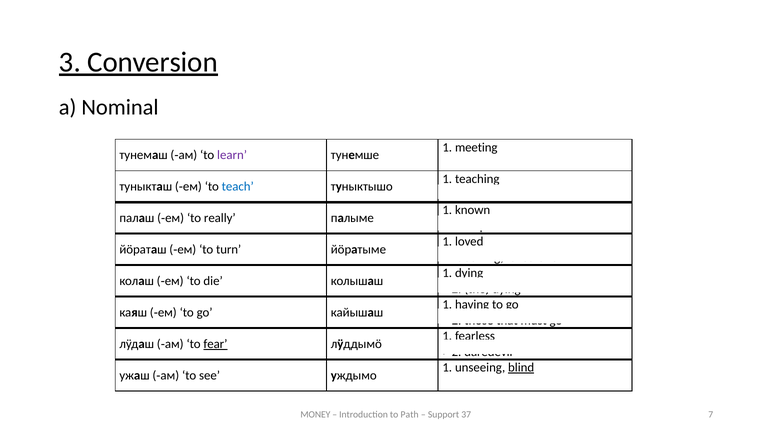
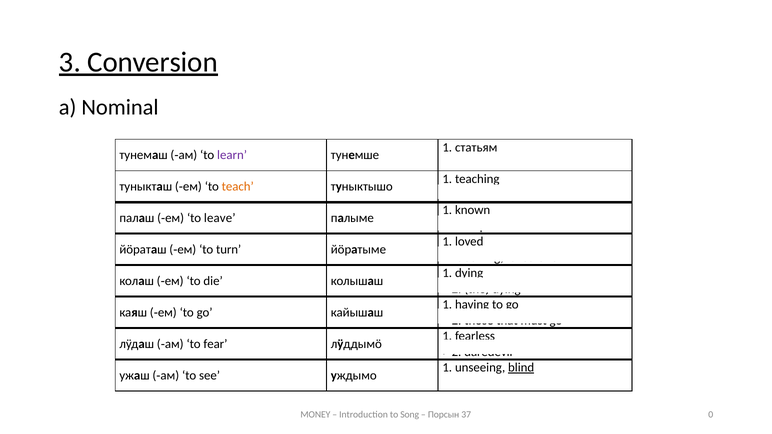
meeting: meeting -> статьям
teach colour: blue -> orange
really: really -> leave
fear underline: present -> none
Path: Path -> Song
Support: Support -> Порсын
7: 7 -> 0
